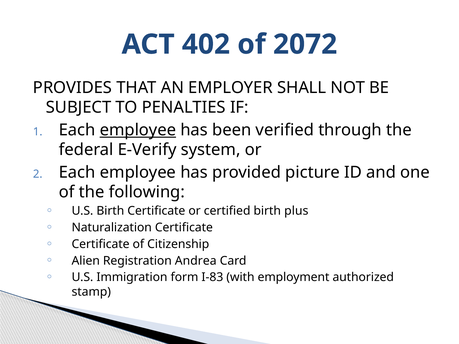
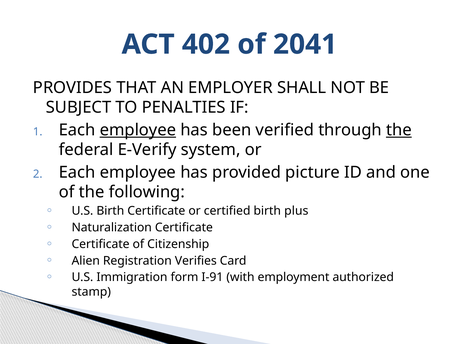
2072: 2072 -> 2041
the at (399, 130) underline: none -> present
Andrea: Andrea -> Verifies
I-83: I-83 -> I-91
